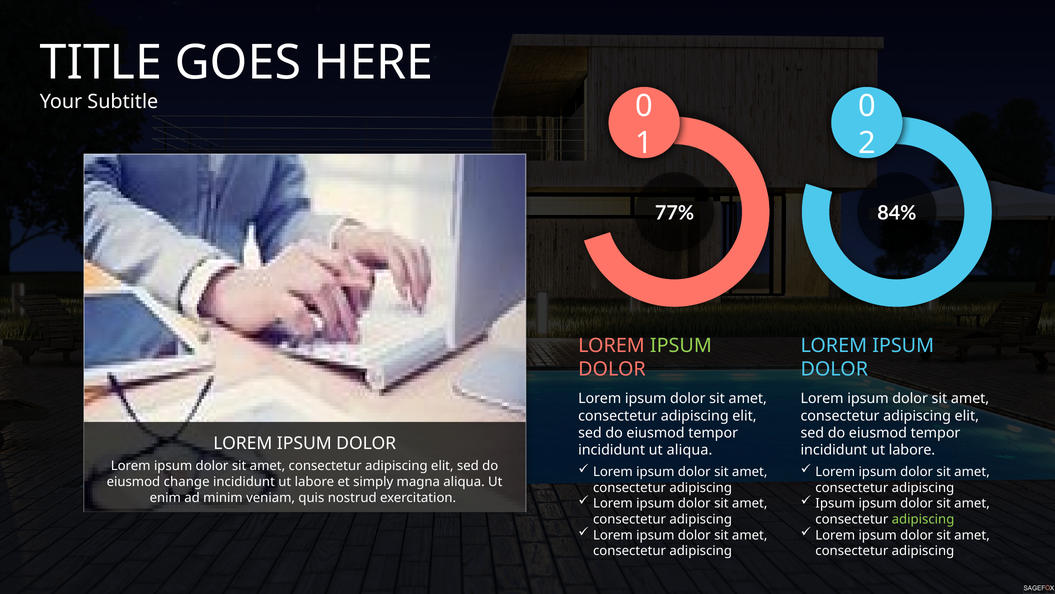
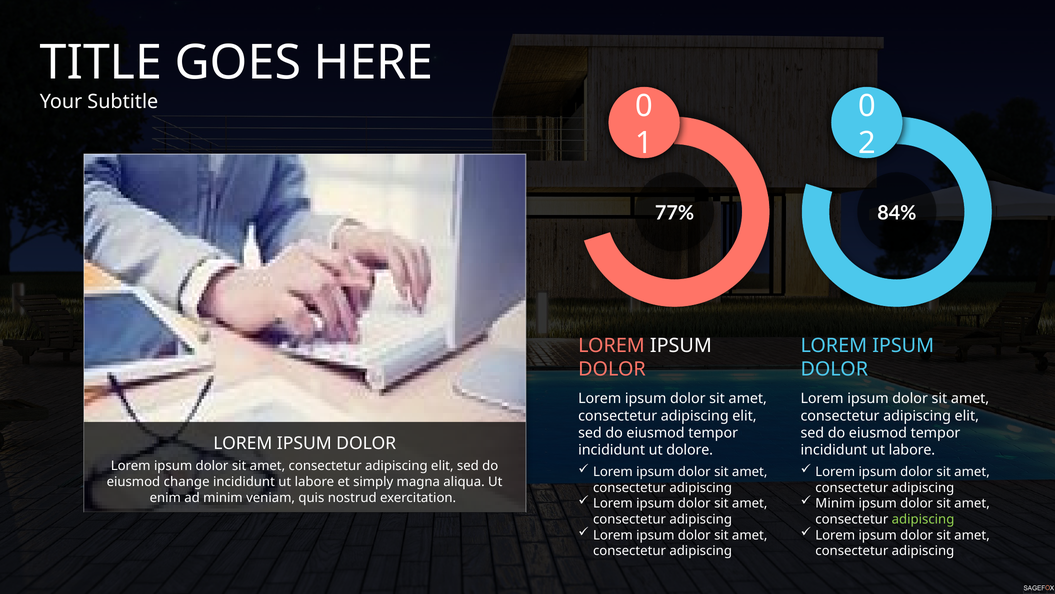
IPSUM at (681, 345) colour: light green -> white
ut aliqua: aliqua -> dolore
Ipsum at (835, 503): Ipsum -> Minim
